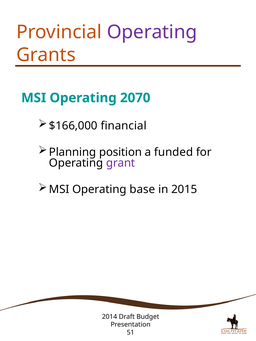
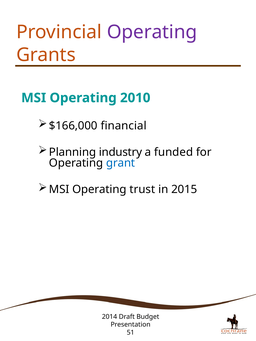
2070: 2070 -> 2010
position: position -> industry
grant colour: purple -> blue
base: base -> trust
